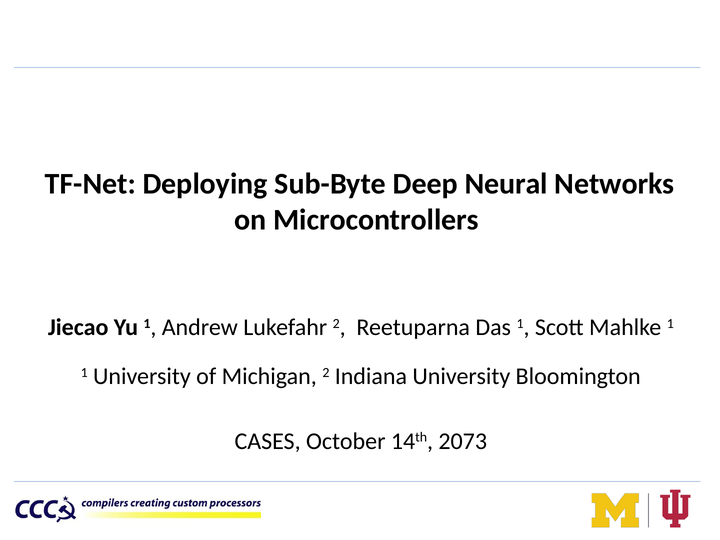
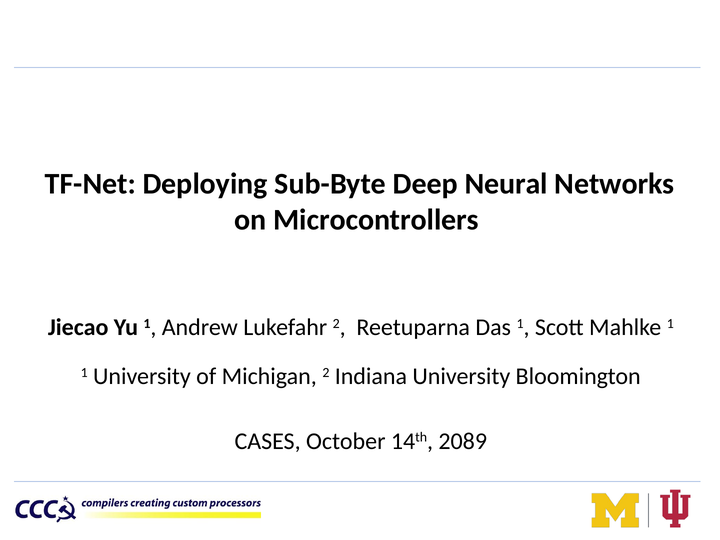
2073: 2073 -> 2089
